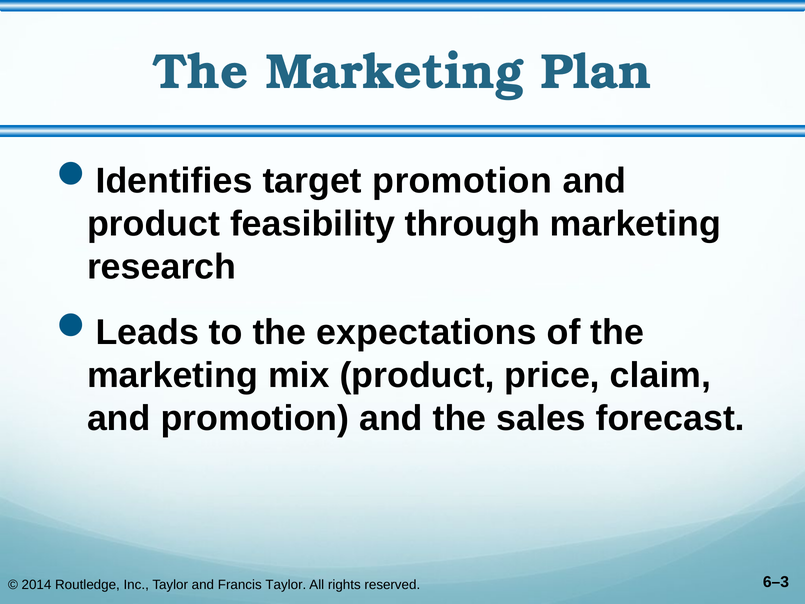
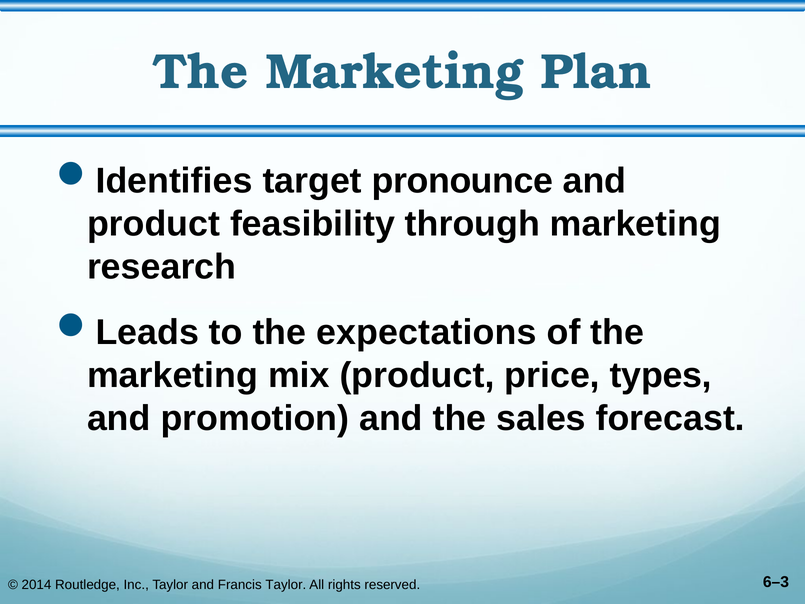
target promotion: promotion -> pronounce
claim: claim -> types
